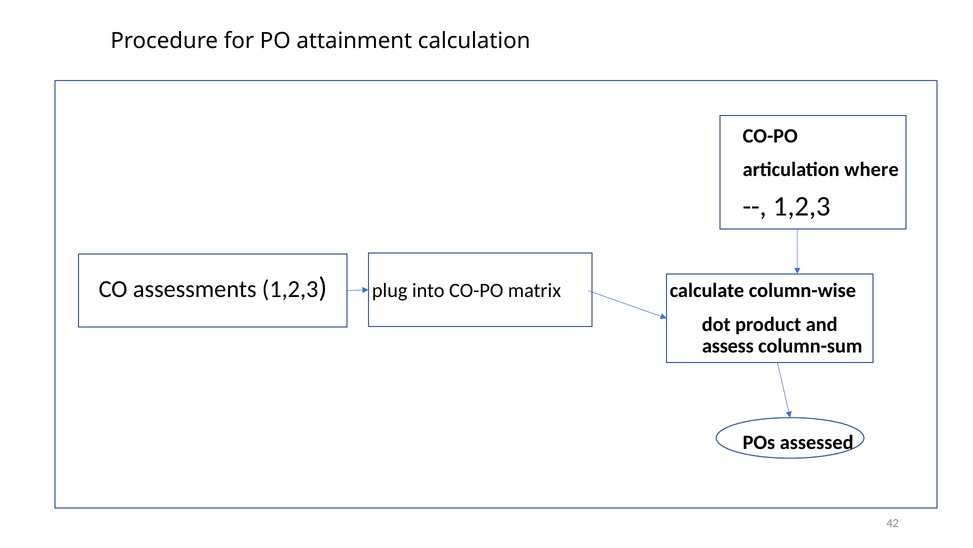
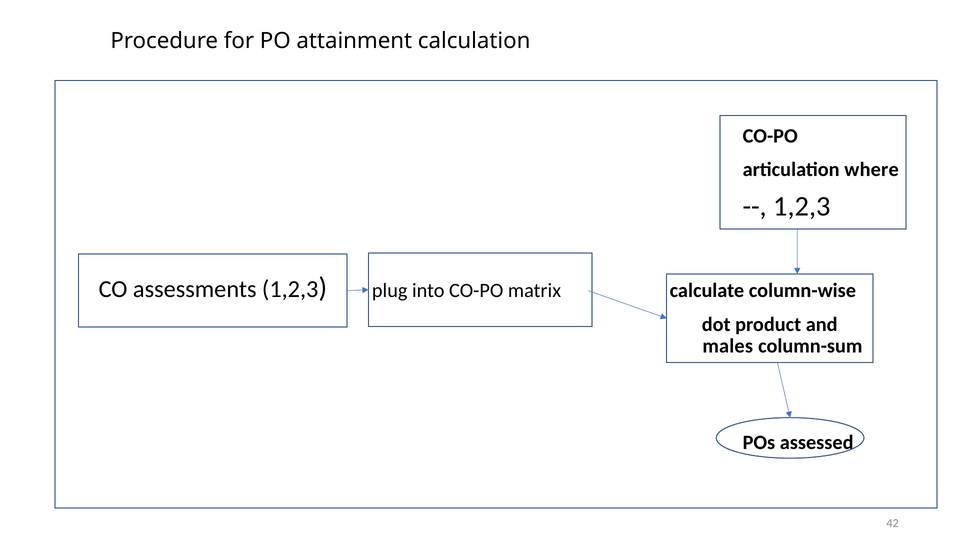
assess: assess -> males
